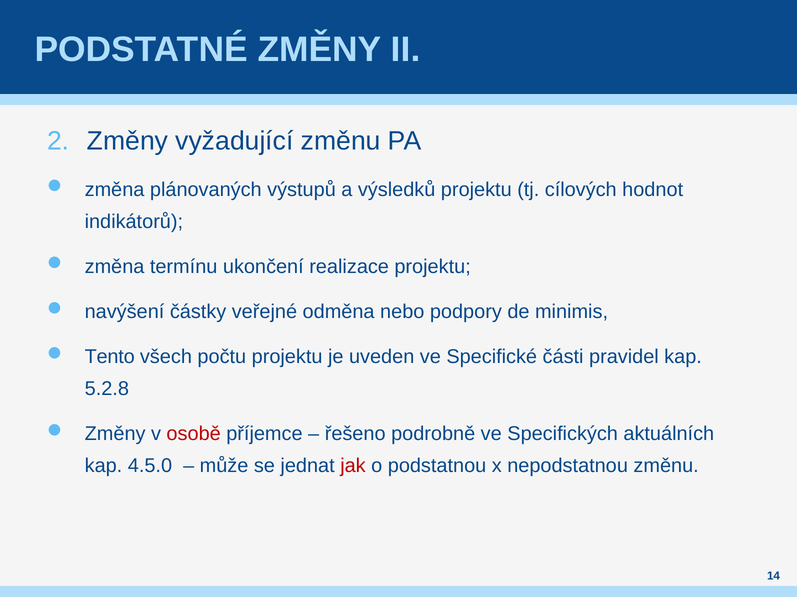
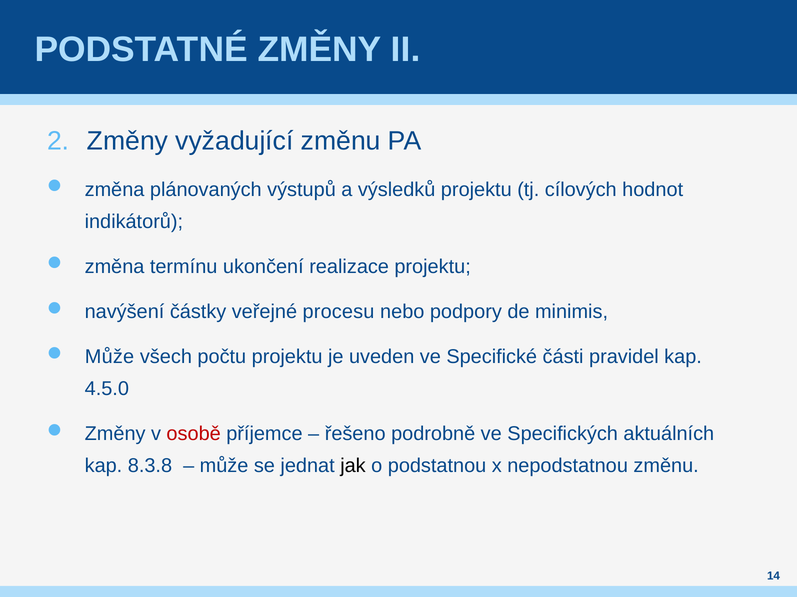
odměna: odměna -> procesu
Tento at (110, 357): Tento -> Může
5.2.8: 5.2.8 -> 4.5.0
4.5.0: 4.5.0 -> 8.3.8
jak colour: red -> black
